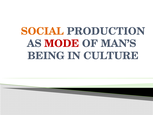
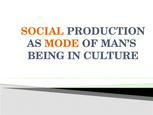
MODE colour: red -> orange
